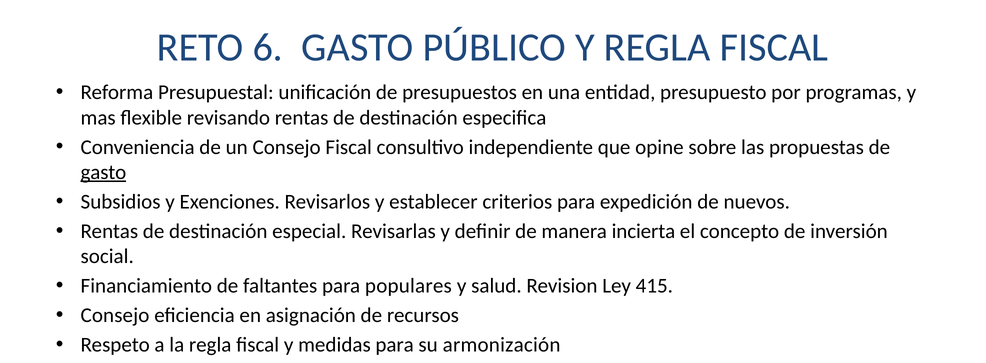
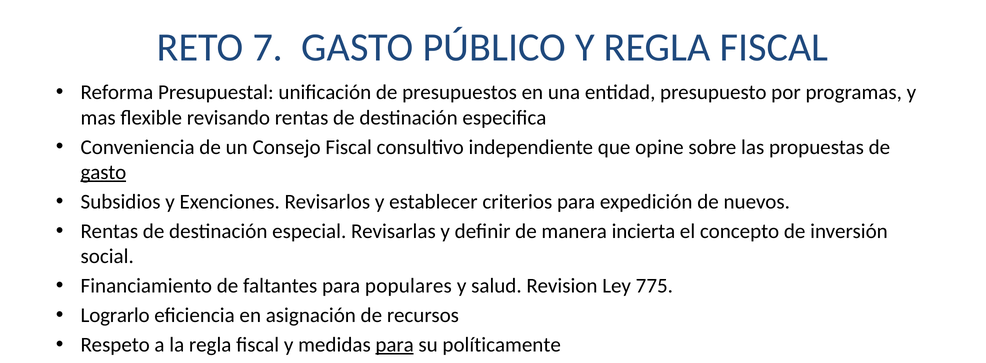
6: 6 -> 7
415: 415 -> 775
Consejo at (115, 315): Consejo -> Lograrlo
para at (395, 345) underline: none -> present
armonización: armonización -> políticamente
